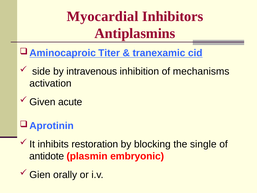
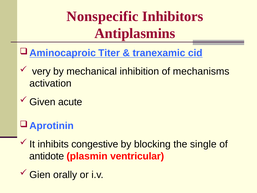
Myocardial: Myocardial -> Nonspecific
side: side -> very
intravenous: intravenous -> mechanical
restoration: restoration -> congestive
embryonic: embryonic -> ventricular
